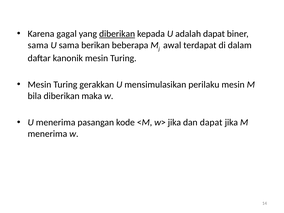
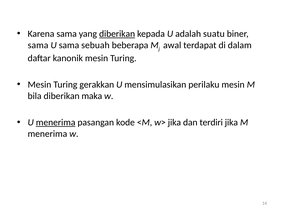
Karena gagal: gagal -> sama
adalah dapat: dapat -> suatu
berikan: berikan -> sebuah
menerima at (56, 122) underline: none -> present
dan dapat: dapat -> terdiri
